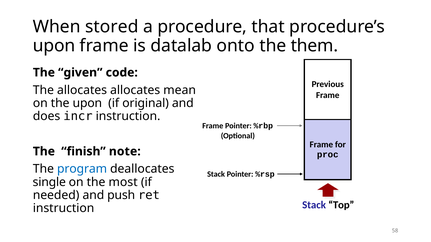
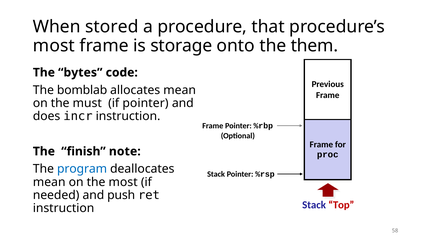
upon at (54, 46): upon -> most
datalab: datalab -> storage
given: given -> bytes
The allocates: allocates -> bomblab
the upon: upon -> must
if original: original -> pointer
single at (49, 182): single -> mean
Top colour: black -> red
